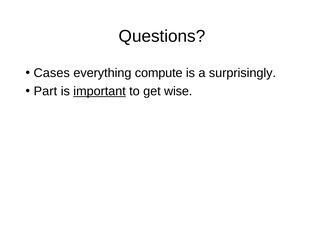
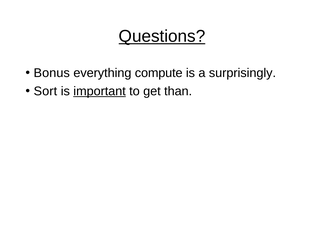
Questions underline: none -> present
Cases: Cases -> Bonus
Part: Part -> Sort
wise: wise -> than
